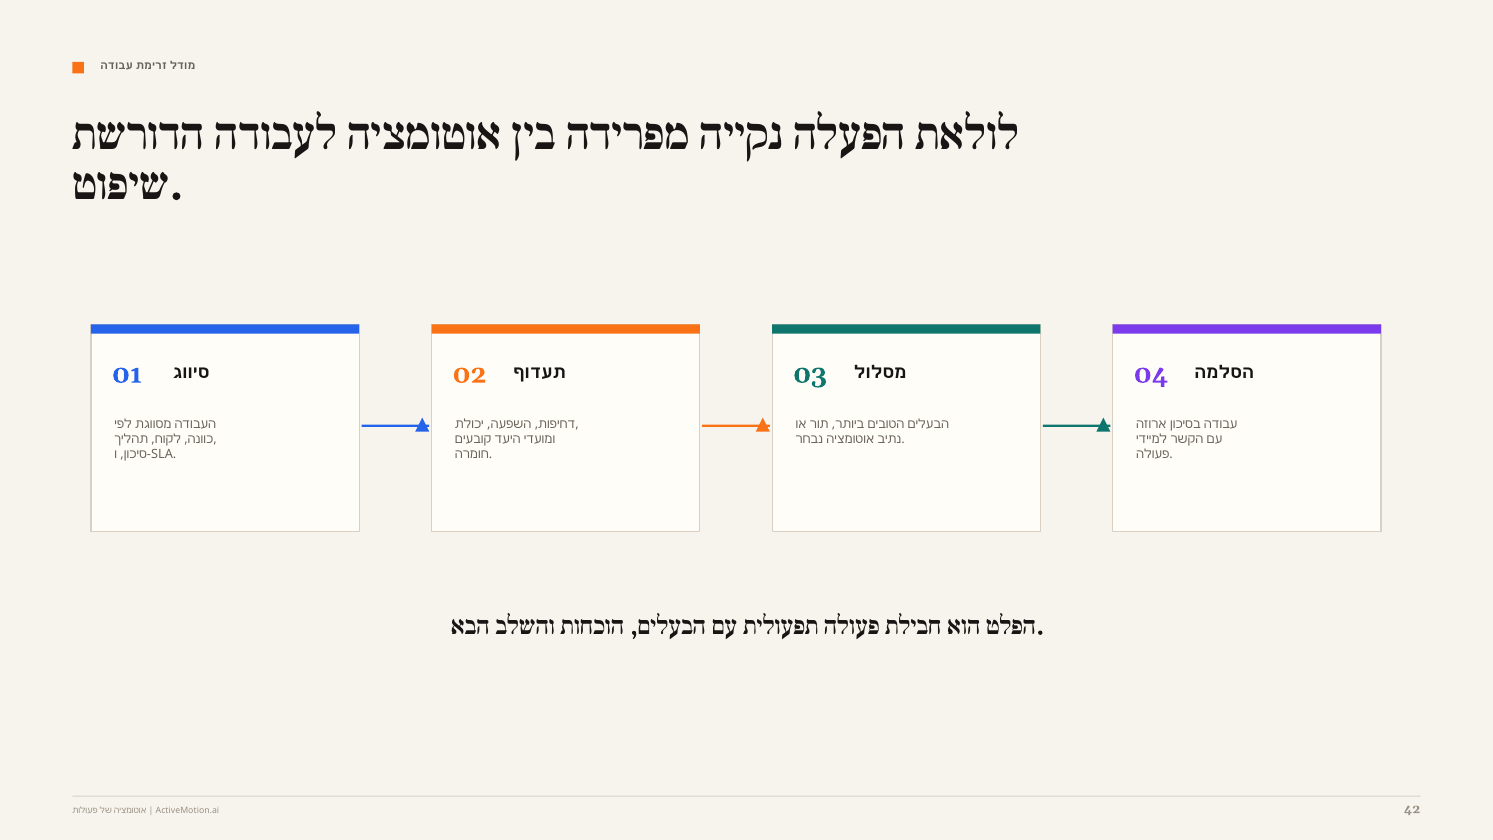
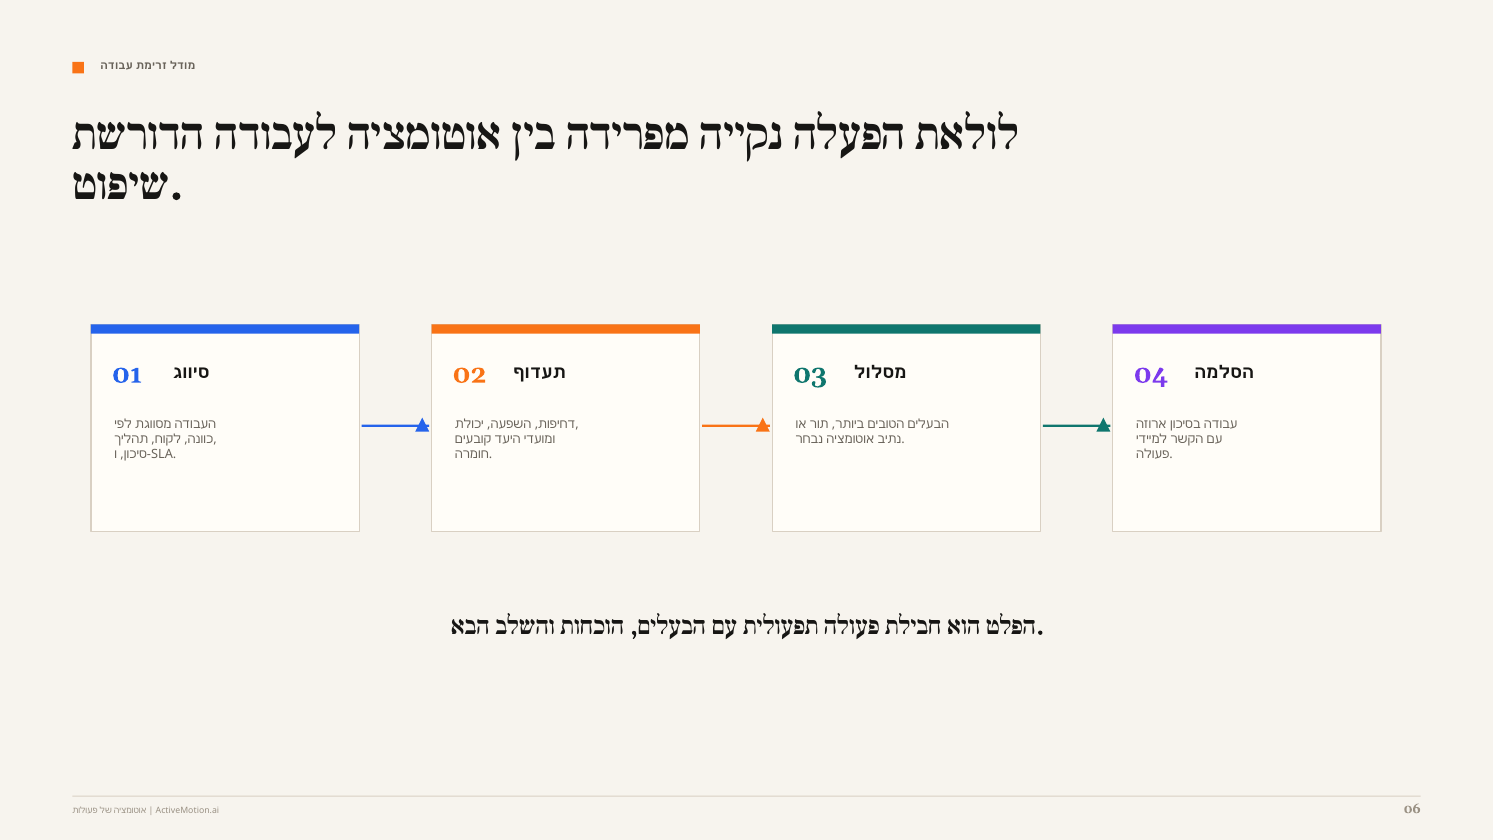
42: 42 -> 06
